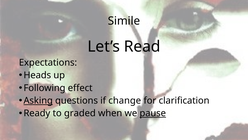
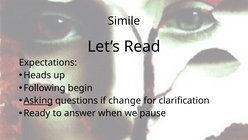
effect: effect -> begin
graded: graded -> answer
pause underline: present -> none
